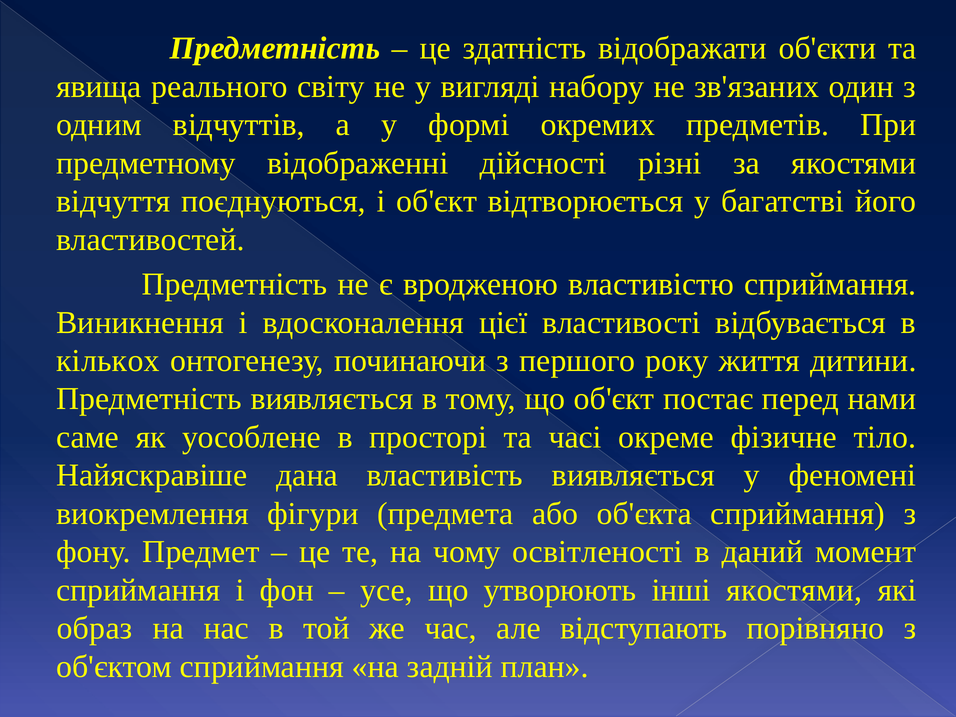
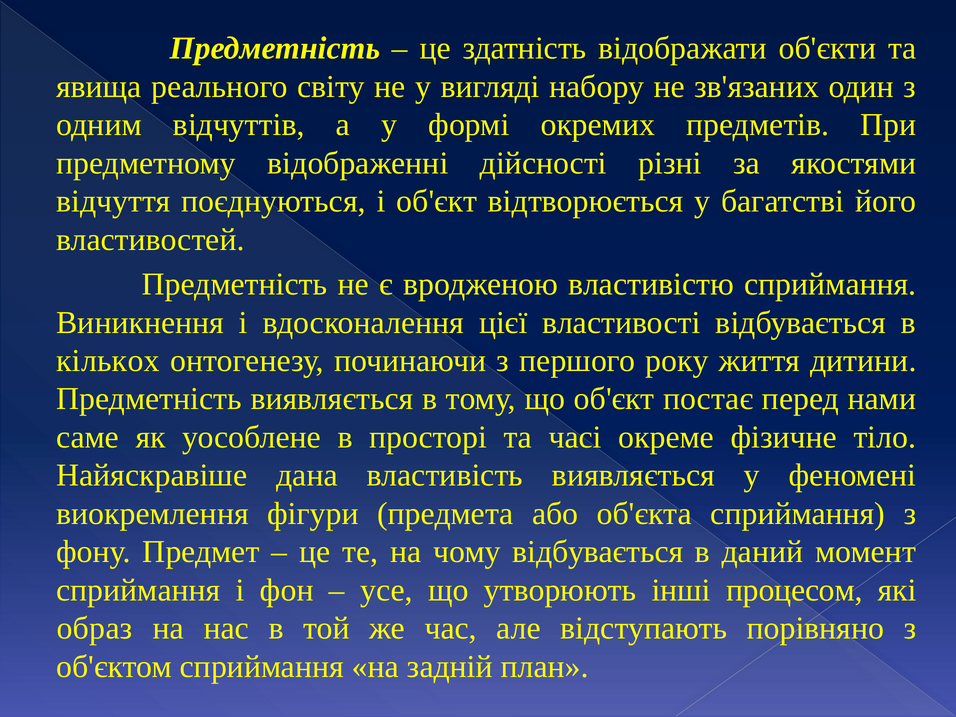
чому освітленості: освітленості -> відбувається
інші якостями: якостями -> процесом
